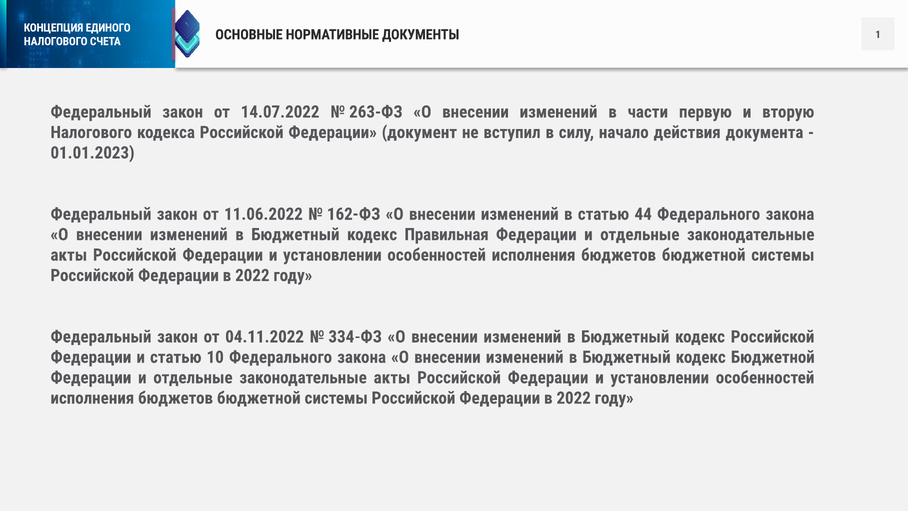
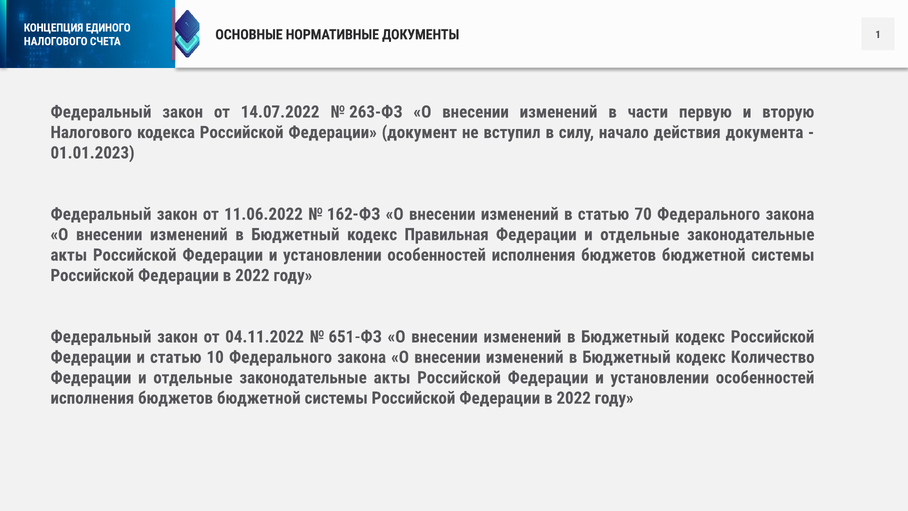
44: 44 -> 70
334-ФЗ: 334-ФЗ -> 651-ФЗ
кодекс Бюджетной: Бюджетной -> Количество
